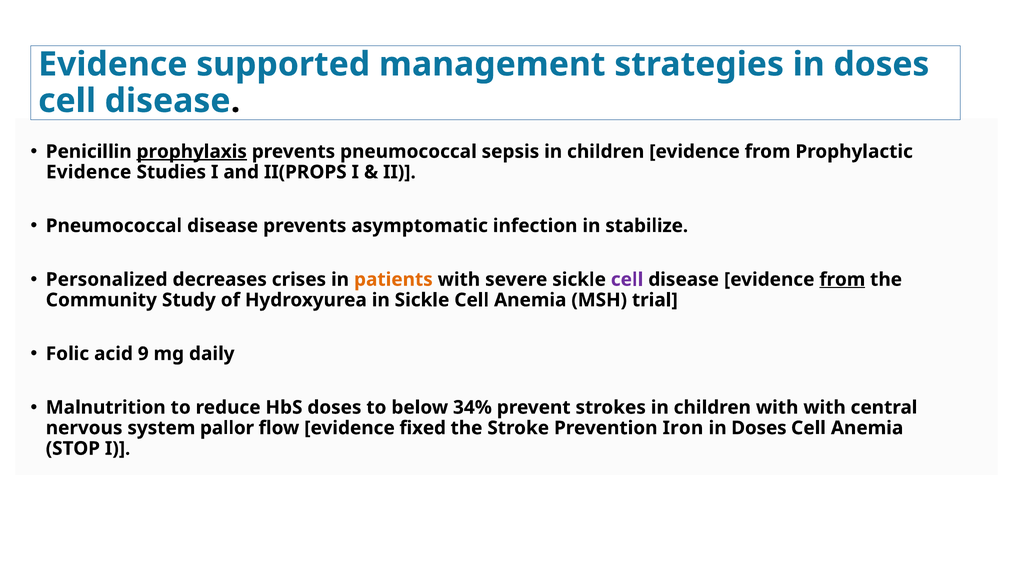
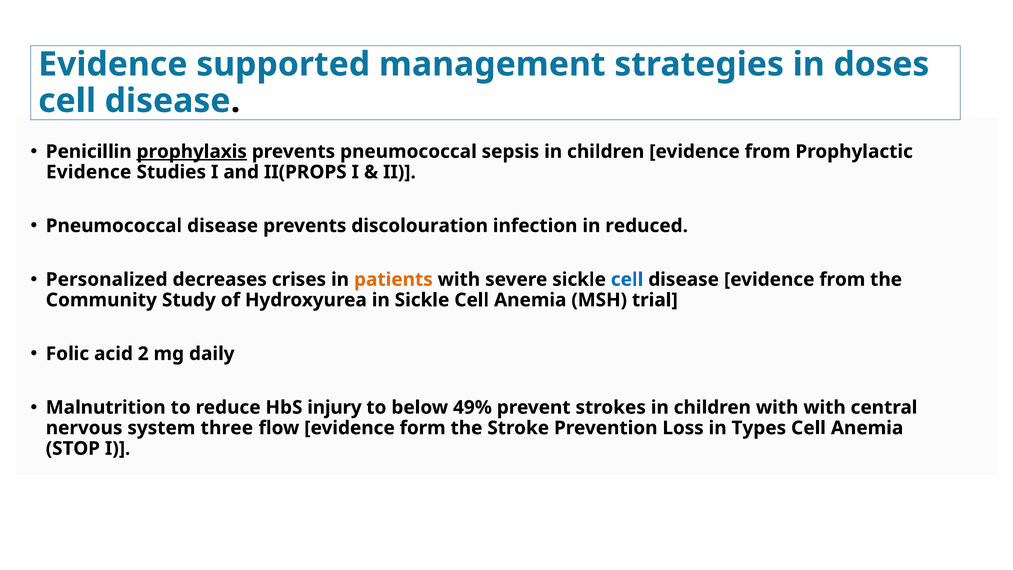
asymptomatic: asymptomatic -> discolouration
stabilize: stabilize -> reduced
cell at (627, 279) colour: purple -> blue
from at (842, 279) underline: present -> none
9: 9 -> 2
HbS doses: doses -> injury
34%: 34% -> 49%
pallor: pallor -> three
fixed: fixed -> form
Iron: Iron -> Loss
Doses at (759, 428): Doses -> Types
